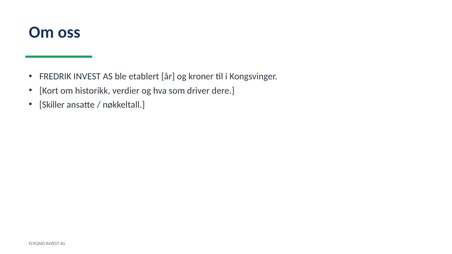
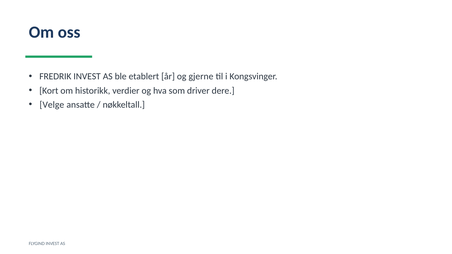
kroner: kroner -> gjerne
Skiller: Skiller -> Velge
